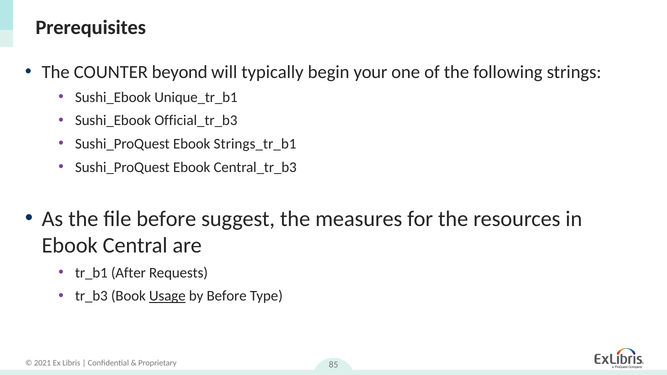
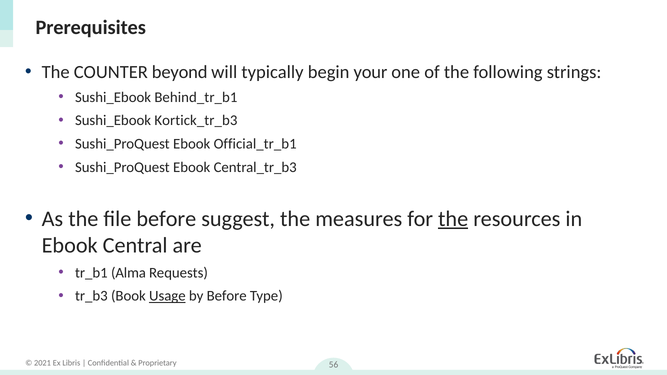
Unique_tr_b1: Unique_tr_b1 -> Behind_tr_b1
Official_tr_b3: Official_tr_b3 -> Kortick_tr_b3
Strings_tr_b1: Strings_tr_b1 -> Official_tr_b1
the at (453, 219) underline: none -> present
After: After -> Alma
85: 85 -> 56
